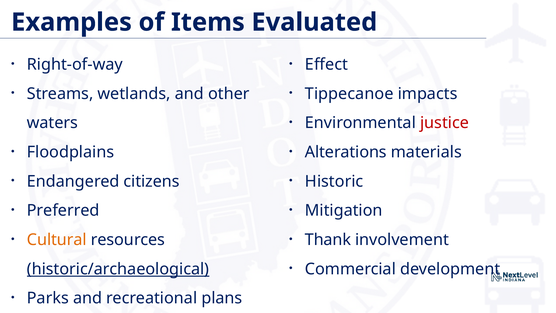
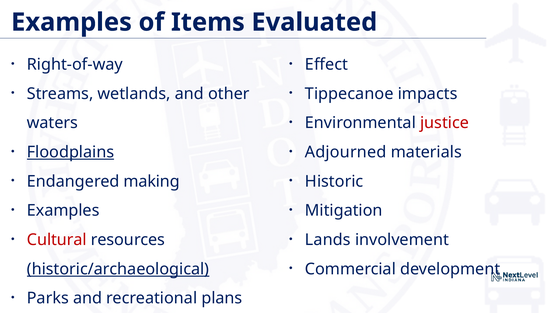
Floodplains underline: none -> present
Alterations: Alterations -> Adjourned
citizens: citizens -> making
Preferred at (63, 210): Preferred -> Examples
Cultural colour: orange -> red
Thank: Thank -> Lands
